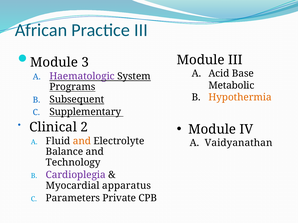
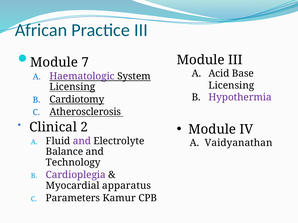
3: 3 -> 7
Metabolic at (231, 86): Metabolic -> Licensing
Programs at (72, 87): Programs -> Licensing
Hypothermia colour: orange -> purple
Subsequent: Subsequent -> Cardiotomy
Supplementary: Supplementary -> Atherosclerosis
and at (82, 141) colour: orange -> purple
Private: Private -> Kamur
